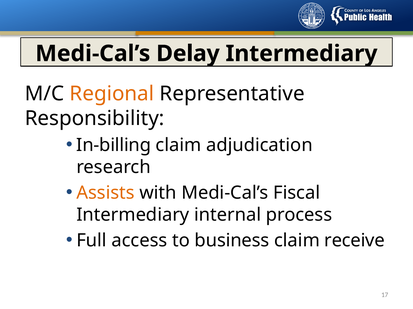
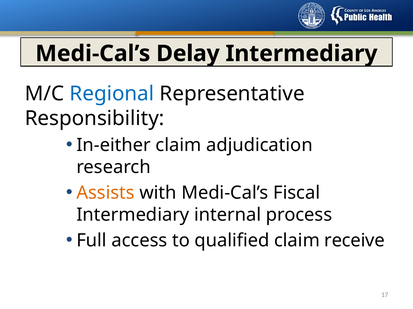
Regional colour: orange -> blue
In-billing: In-billing -> In-either
business: business -> qualified
